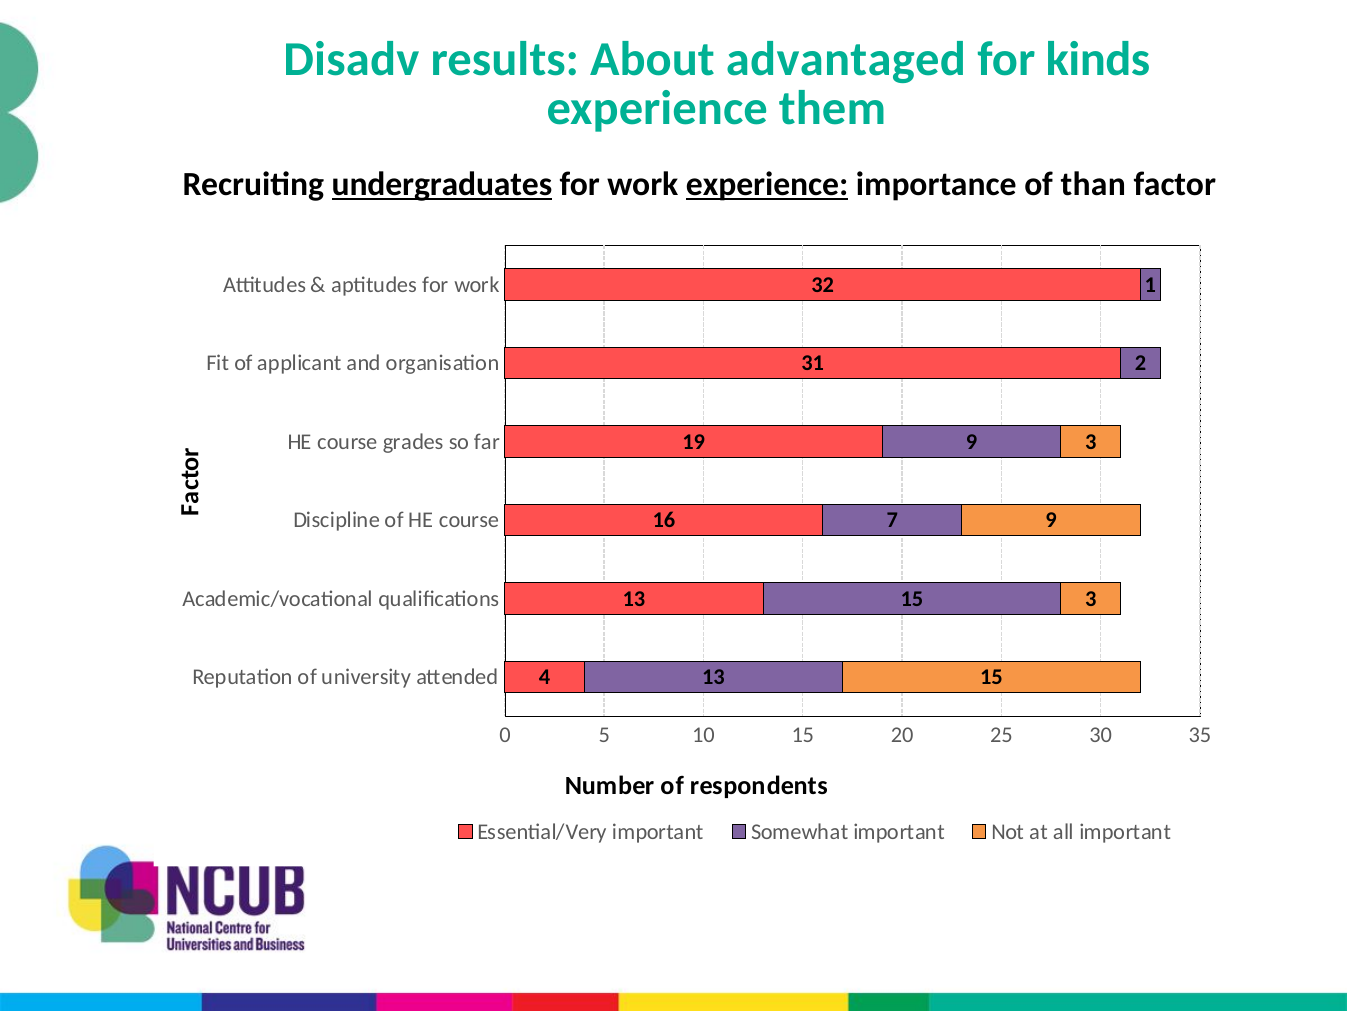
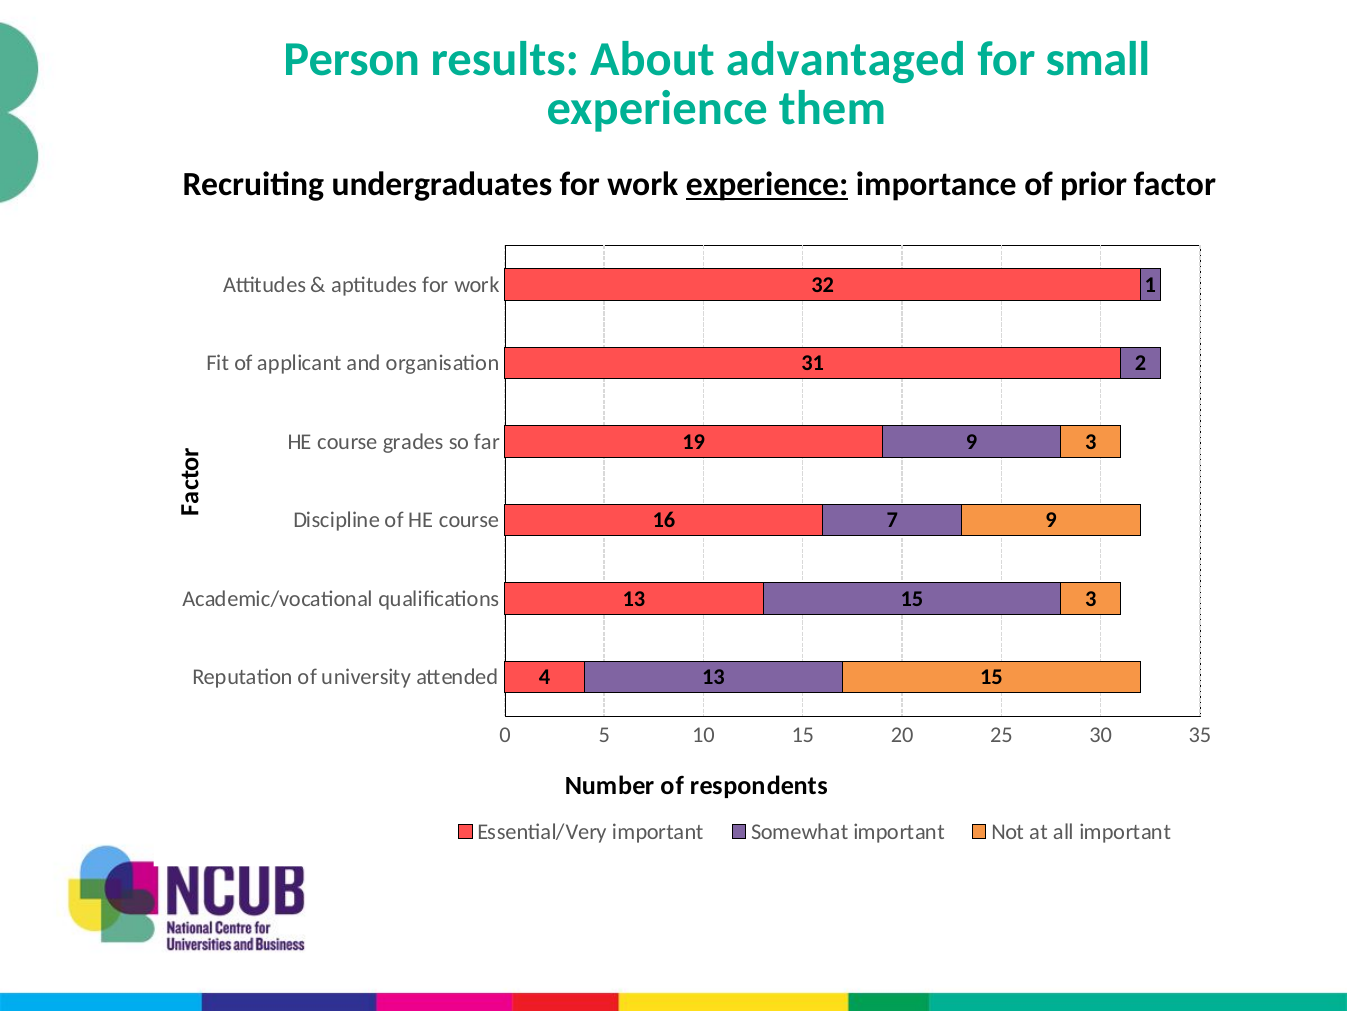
Disadv: Disadv -> Person
kinds: kinds -> small
undergraduates underline: present -> none
than: than -> prior
